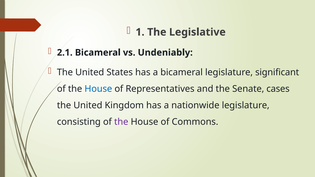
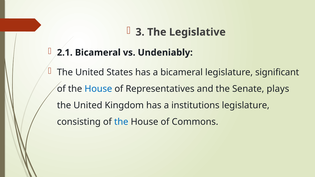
1: 1 -> 3
cases: cases -> plays
nationwide: nationwide -> institutions
the at (121, 122) colour: purple -> blue
